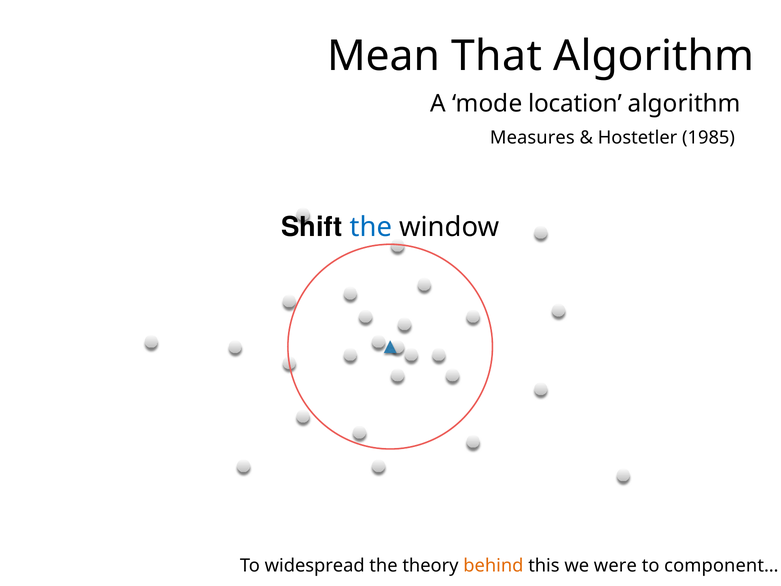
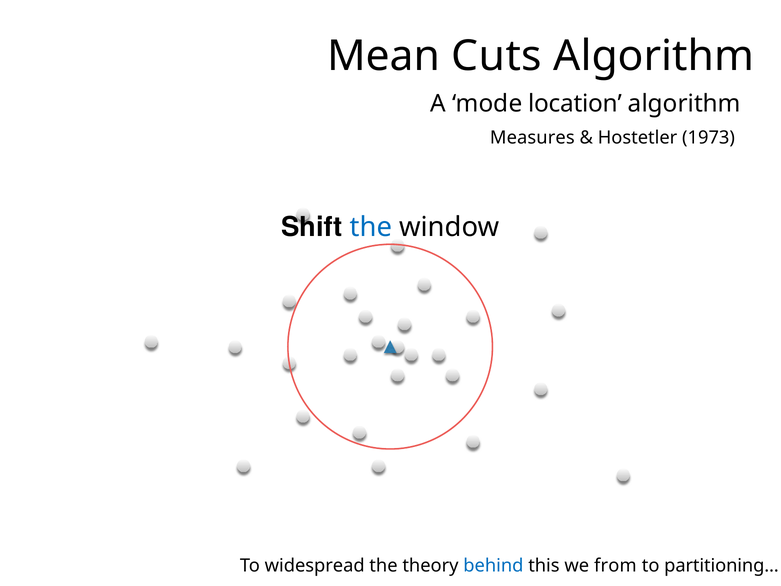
That: That -> Cuts
1985: 1985 -> 1973
behind colour: orange -> blue
were: were -> from
component…: component… -> partitioning…
